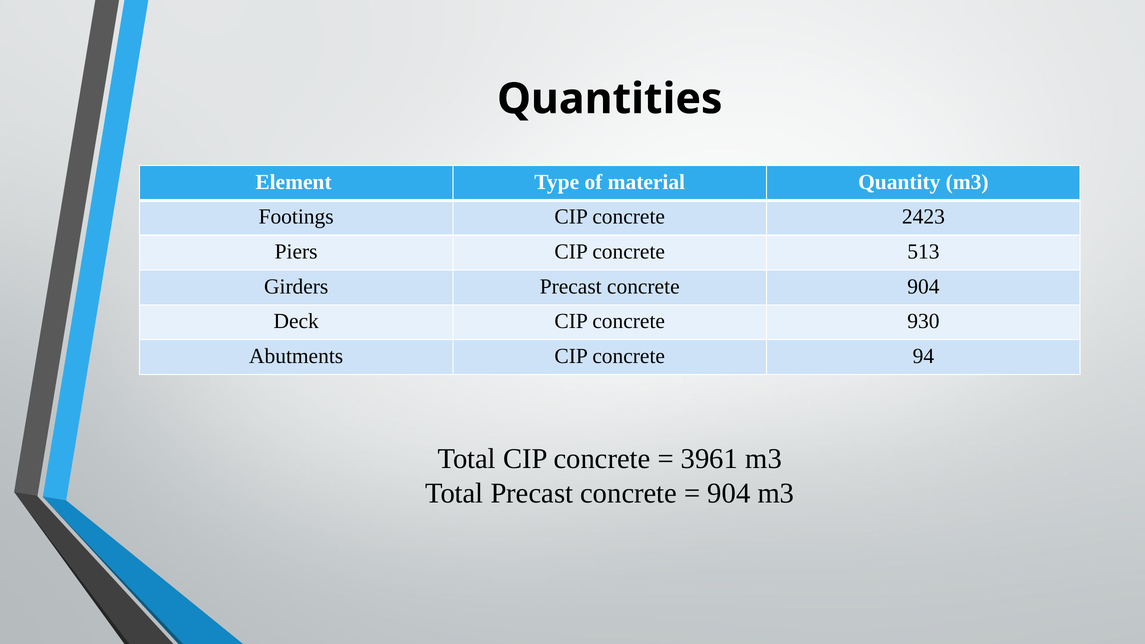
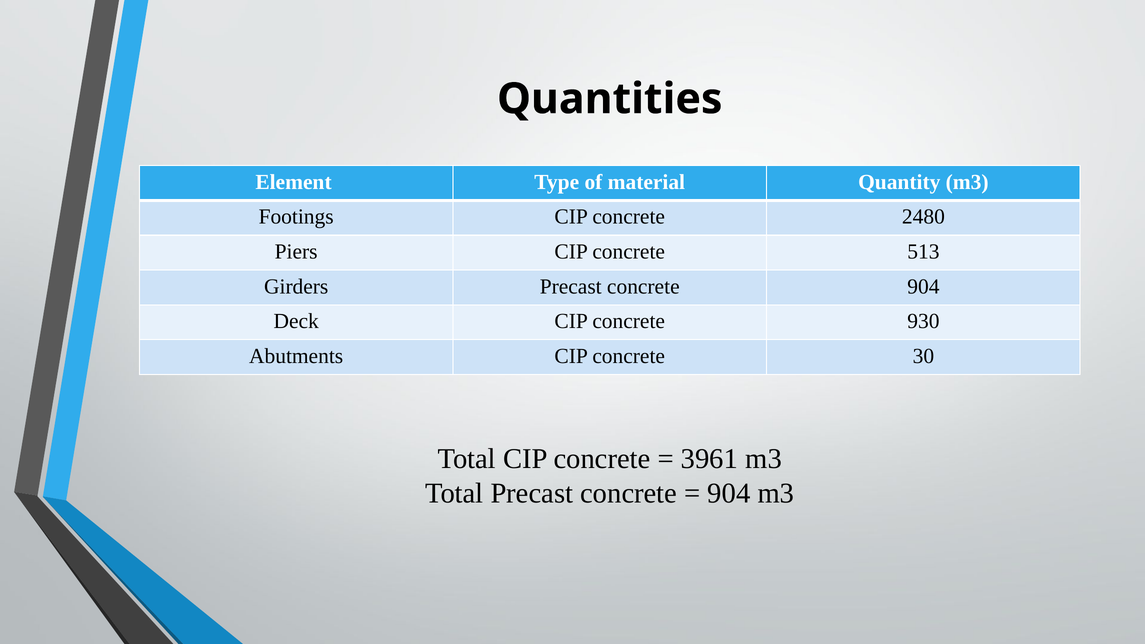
2423: 2423 -> 2480
94: 94 -> 30
